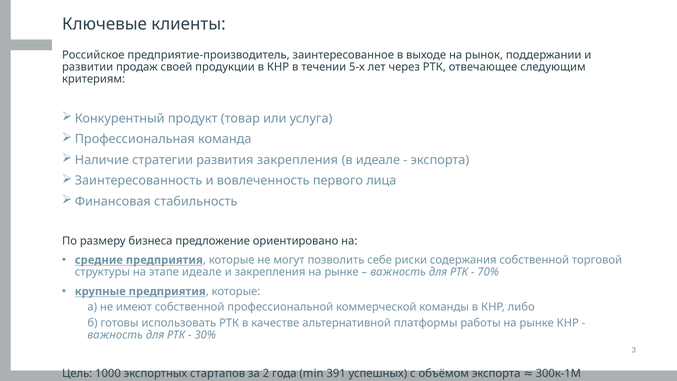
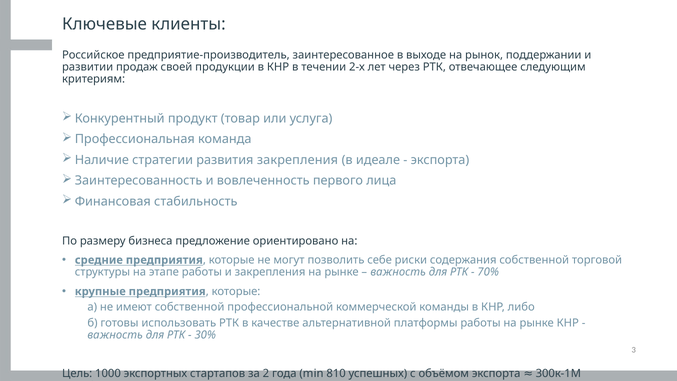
5-х: 5-х -> 2-х
этапе идеале: идеале -> работы
391: 391 -> 810
